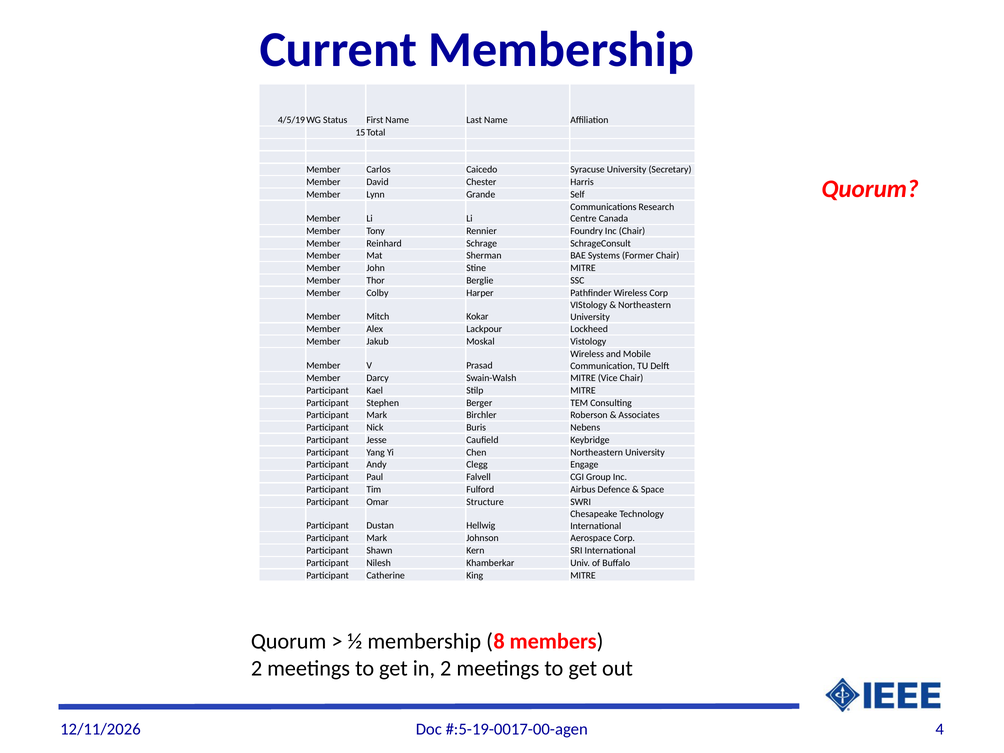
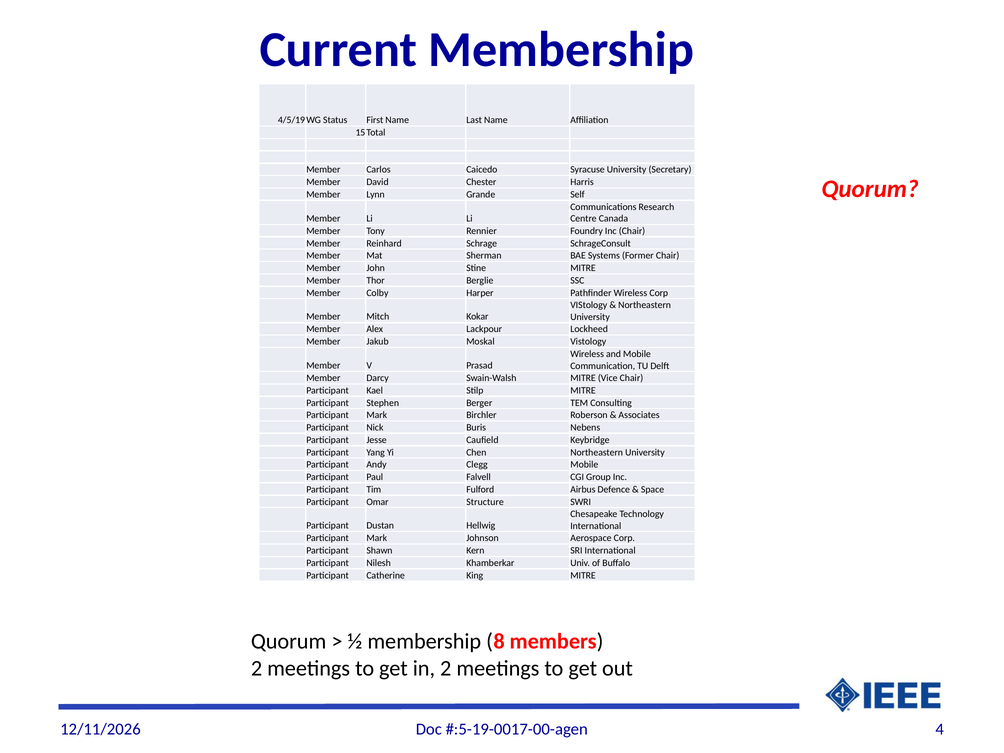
Clegg Engage: Engage -> Mobile
